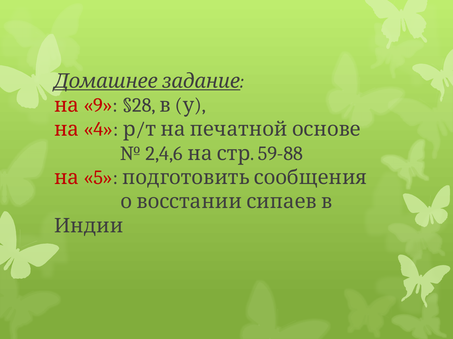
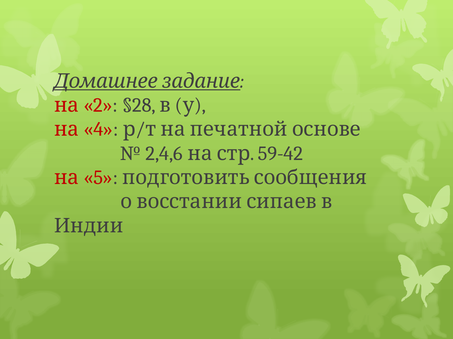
9: 9 -> 2
59-88: 59-88 -> 59-42
